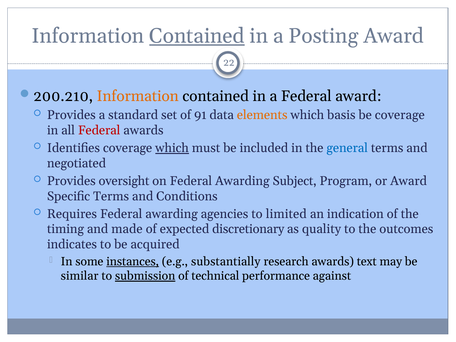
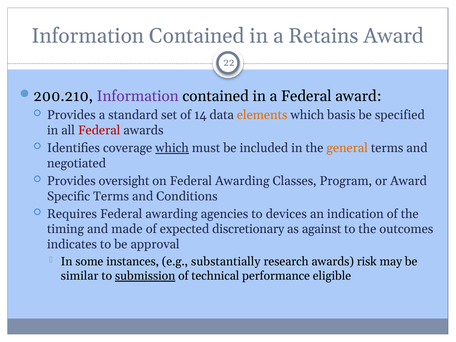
Contained at (197, 36) underline: present -> none
Posting: Posting -> Retains
Information at (138, 96) colour: orange -> purple
91: 91 -> 14
be coverage: coverage -> specified
general colour: blue -> orange
Subject: Subject -> Classes
limited: limited -> devices
quality: quality -> against
acquired: acquired -> approval
instances underline: present -> none
text: text -> risk
against: against -> eligible
